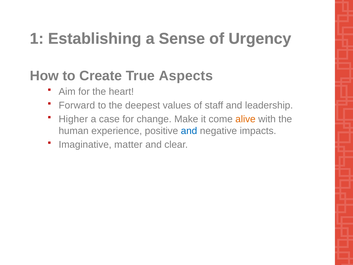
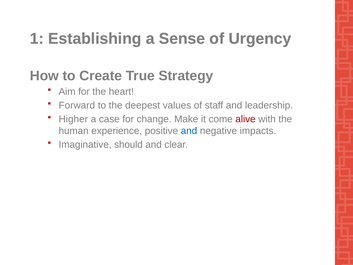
Aspects: Aspects -> Strategy
alive colour: orange -> red
matter: matter -> should
